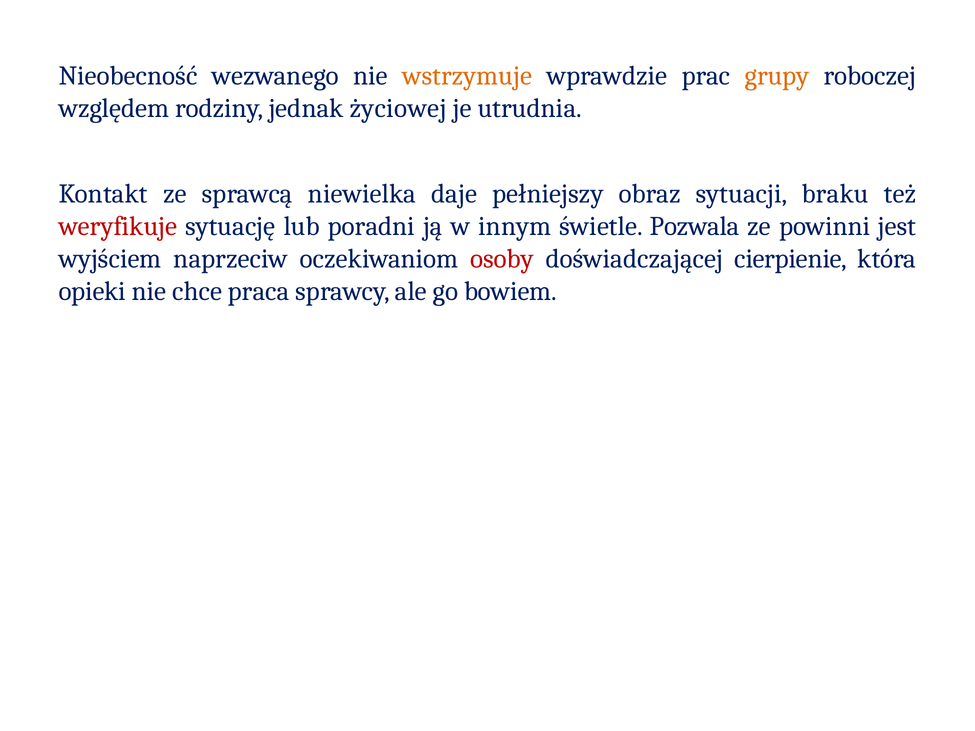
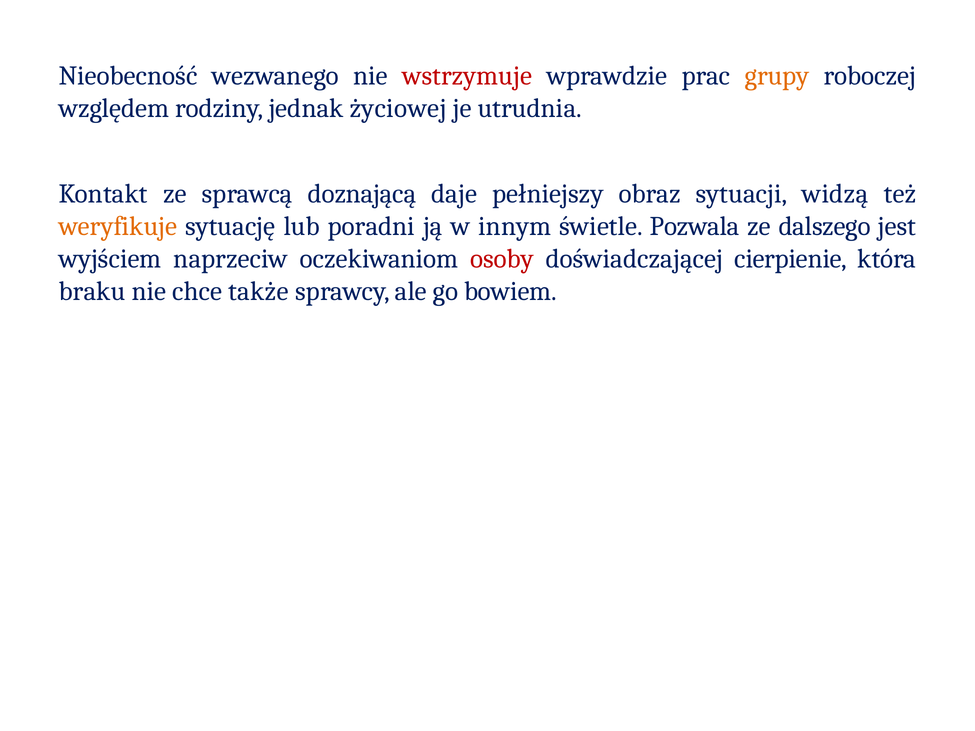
wstrzymuje colour: orange -> red
niewielka: niewielka -> doznającą
braku: braku -> widzą
weryfikuje colour: red -> orange
powinni: powinni -> dalszego
opieki: opieki -> braku
praca: praca -> także
